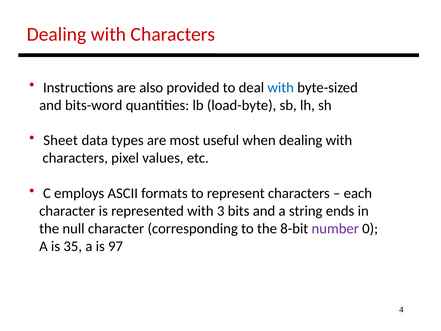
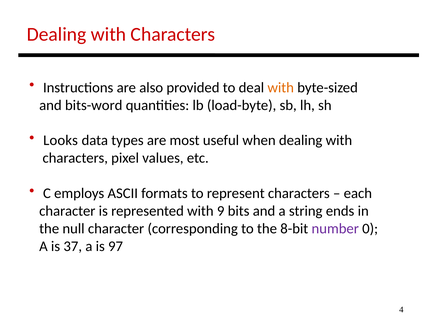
with at (281, 87) colour: blue -> orange
Sheet: Sheet -> Looks
3: 3 -> 9
35: 35 -> 37
